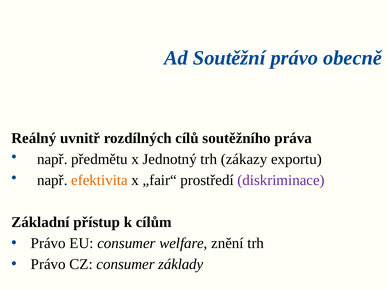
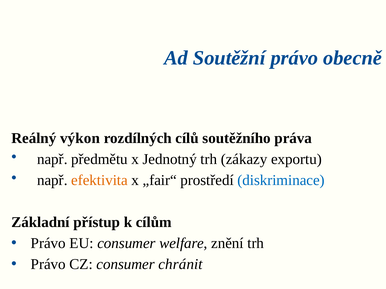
uvnitř: uvnitř -> výkon
diskriminace colour: purple -> blue
základy: základy -> chránit
